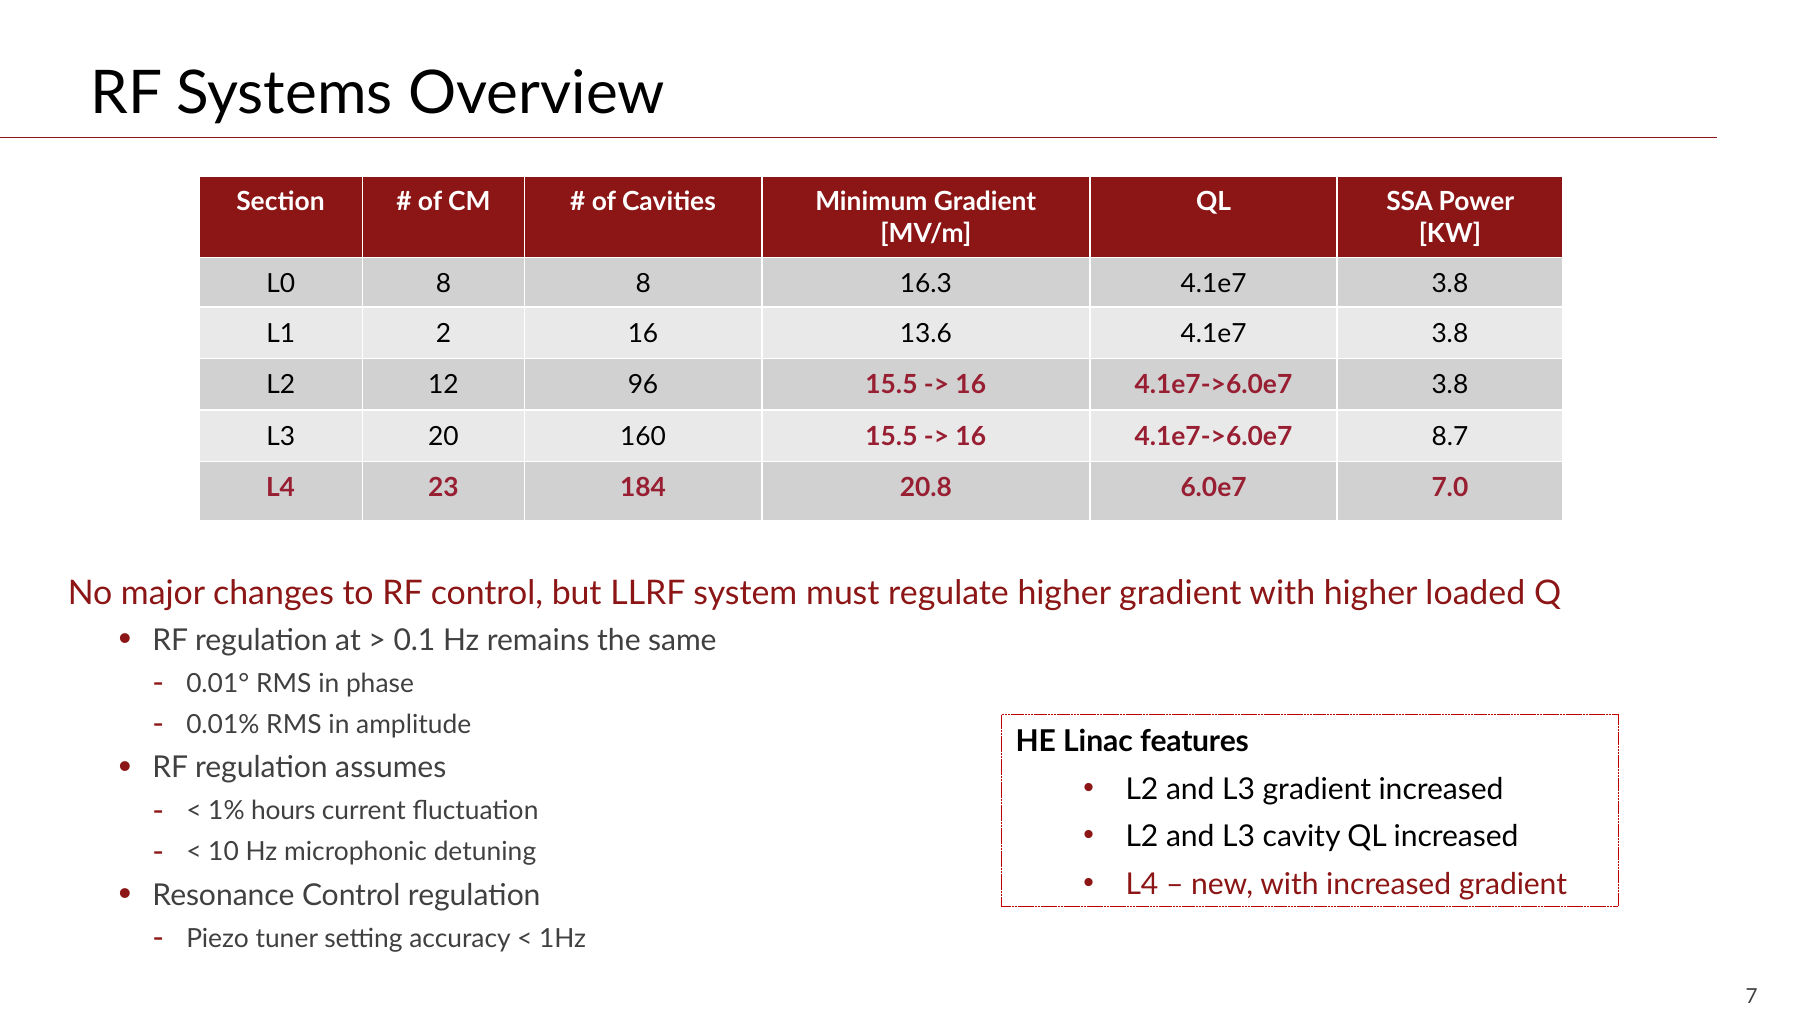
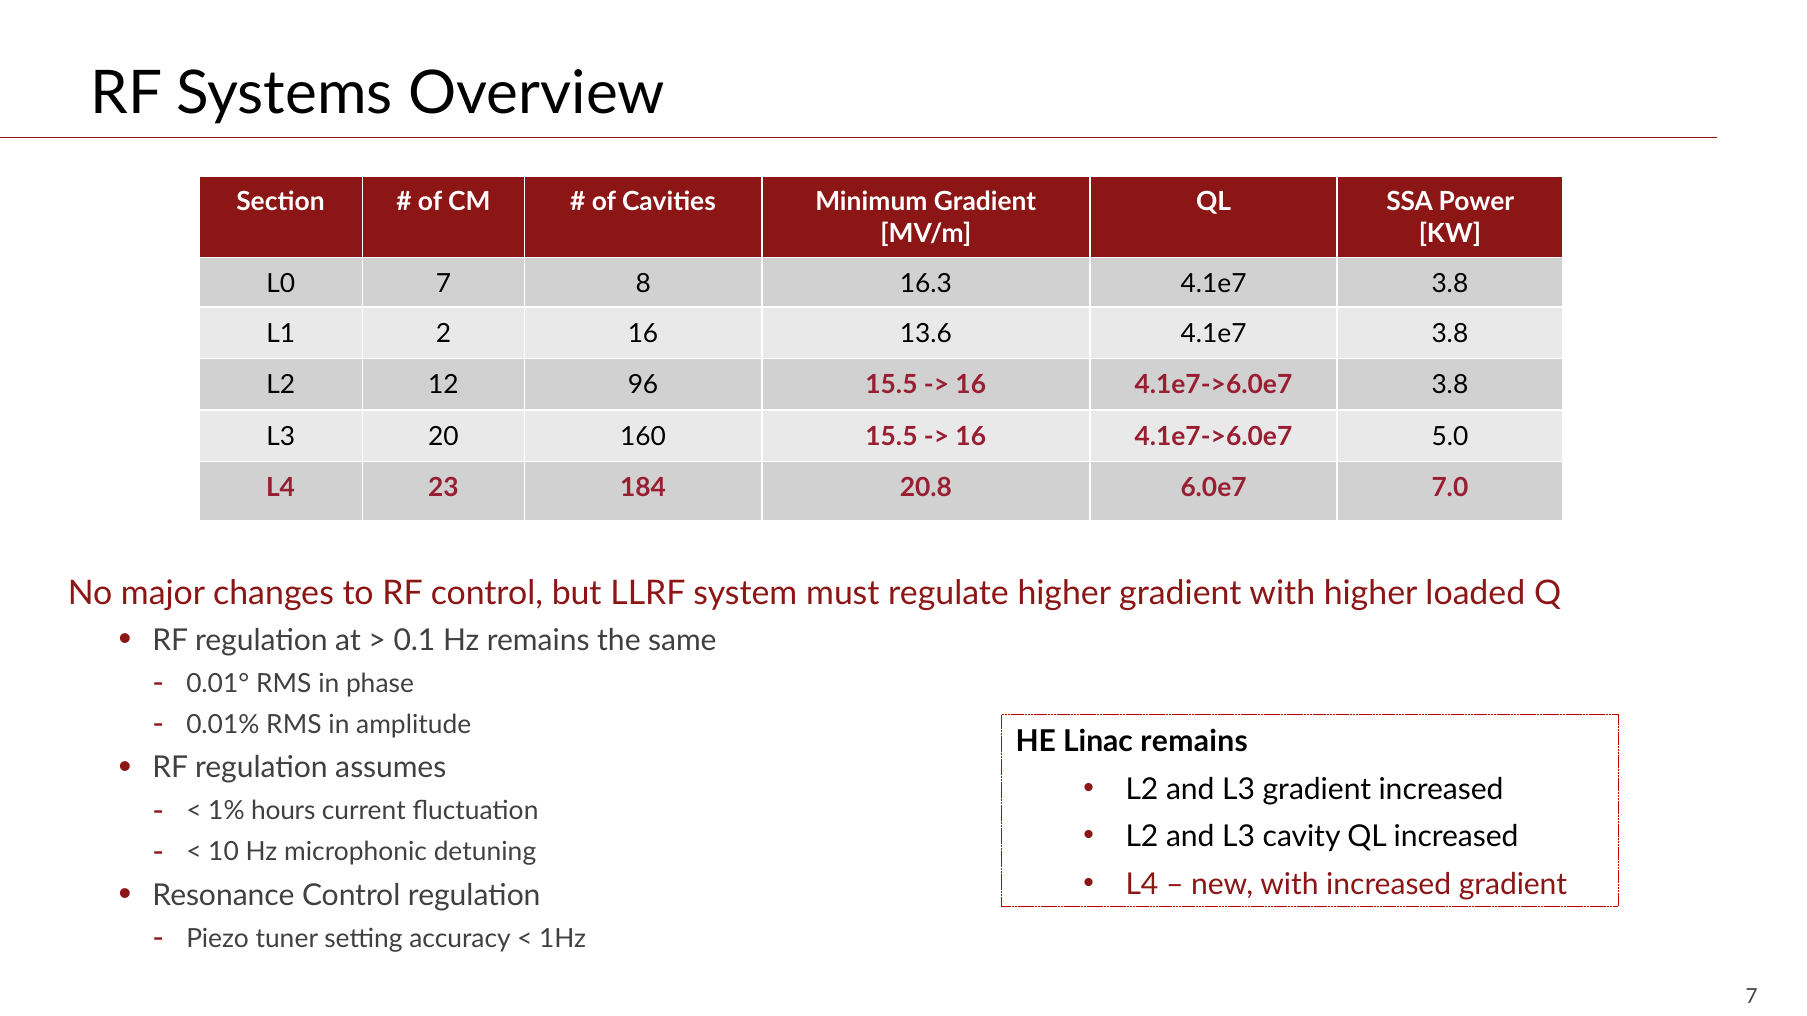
L0 8: 8 -> 7
8.7: 8.7 -> 5.0
Linac features: features -> remains
